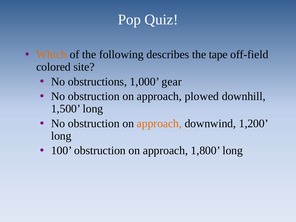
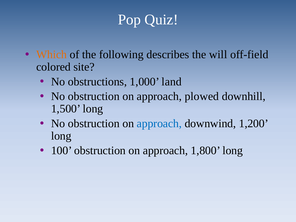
tape: tape -> will
gear: gear -> land
approach at (159, 123) colour: orange -> blue
